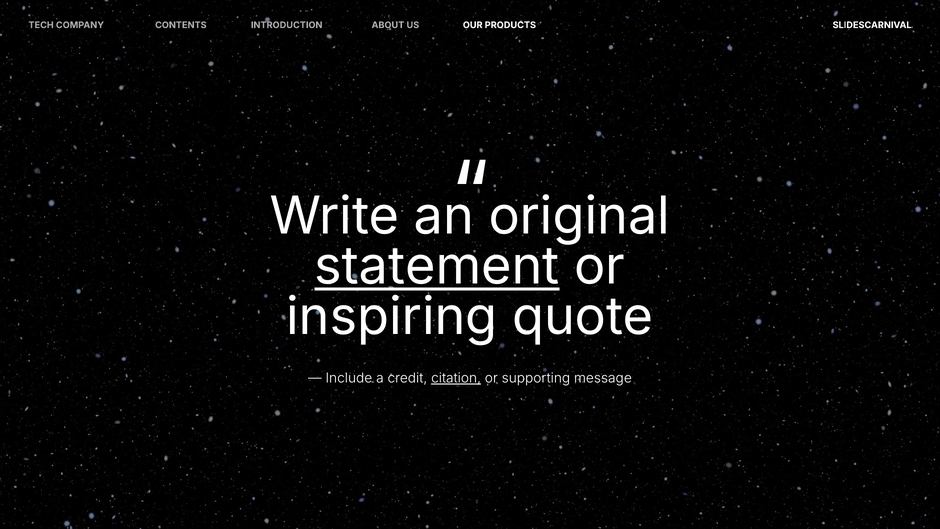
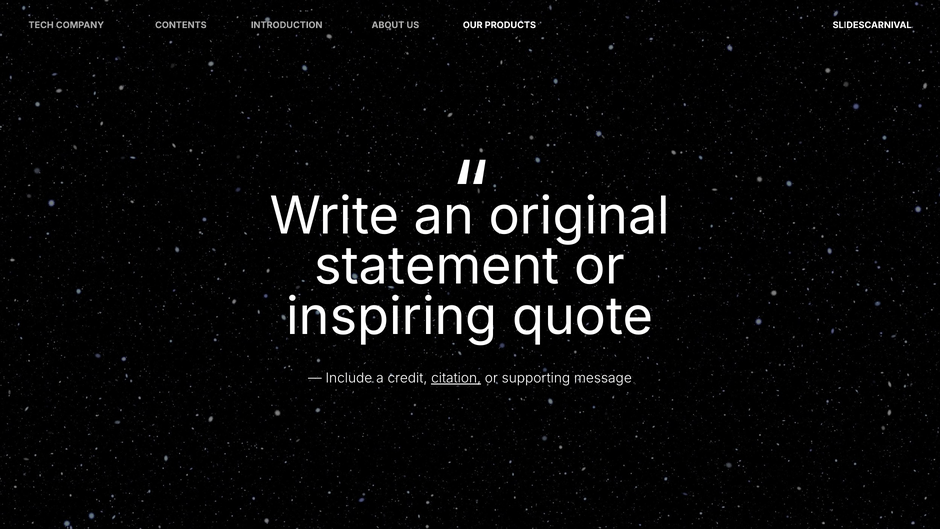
statement underline: present -> none
